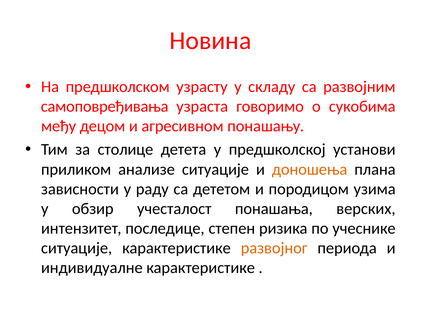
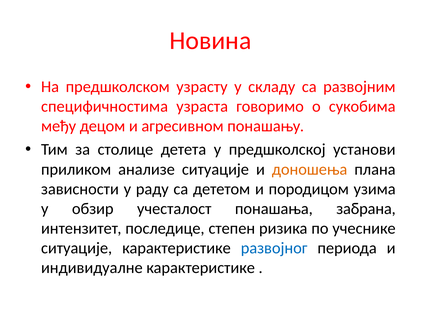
самоповређивања: самоповређивања -> специфичностима
верских: верских -> забрана
развојног colour: orange -> blue
